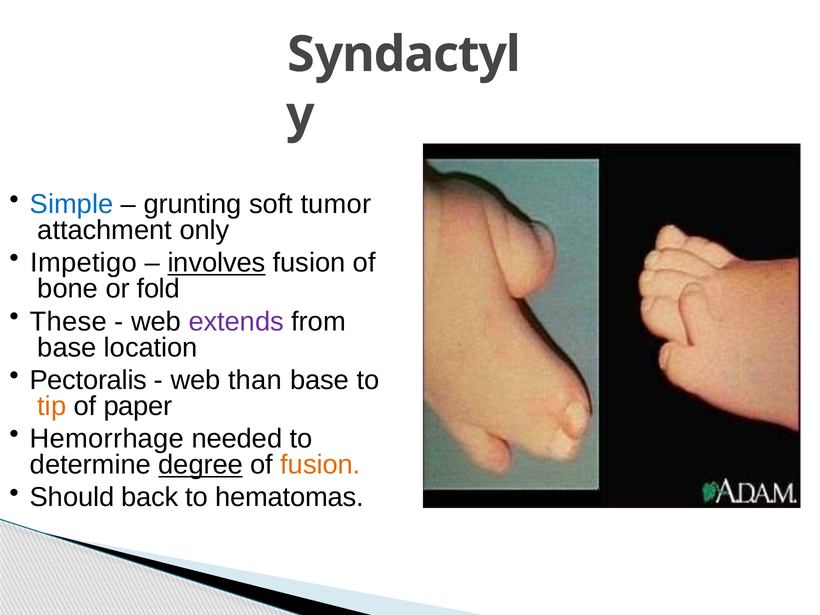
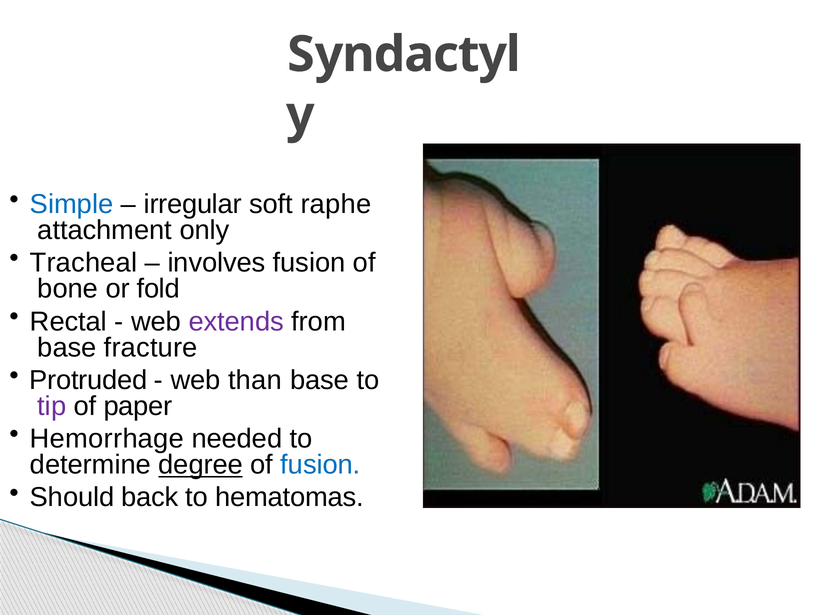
grunting: grunting -> irregular
tumor: tumor -> raphe
Impetigo: Impetigo -> Tracheal
involves underline: present -> none
These: These -> Rectal
location: location -> fracture
Pectoralis: Pectoralis -> Protruded
tip colour: orange -> purple
fusion at (320, 465) colour: orange -> blue
